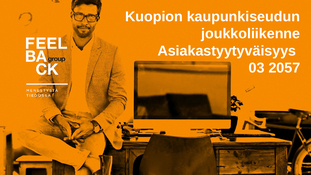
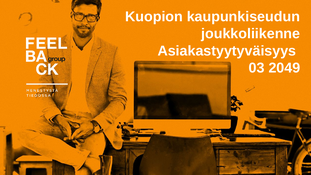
2057: 2057 -> 2049
